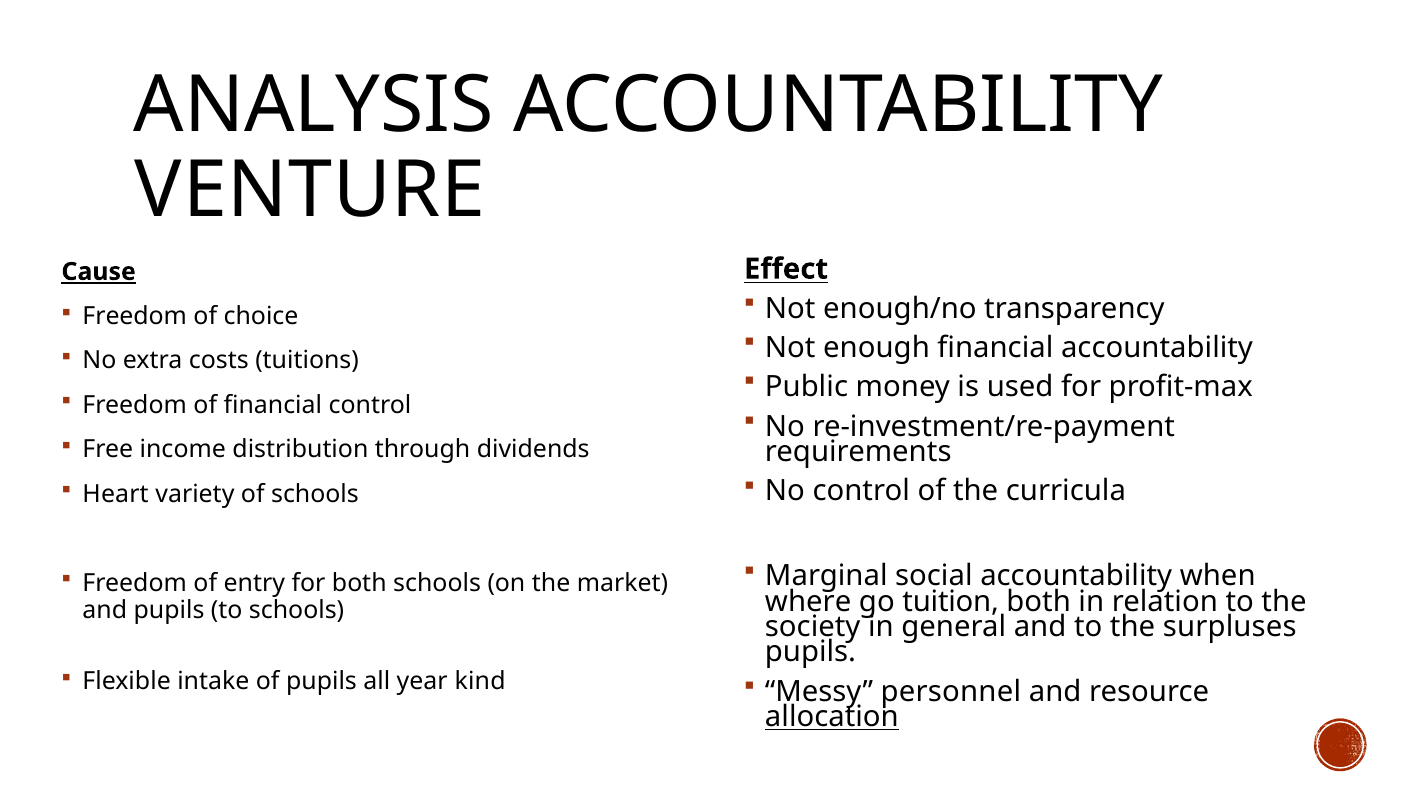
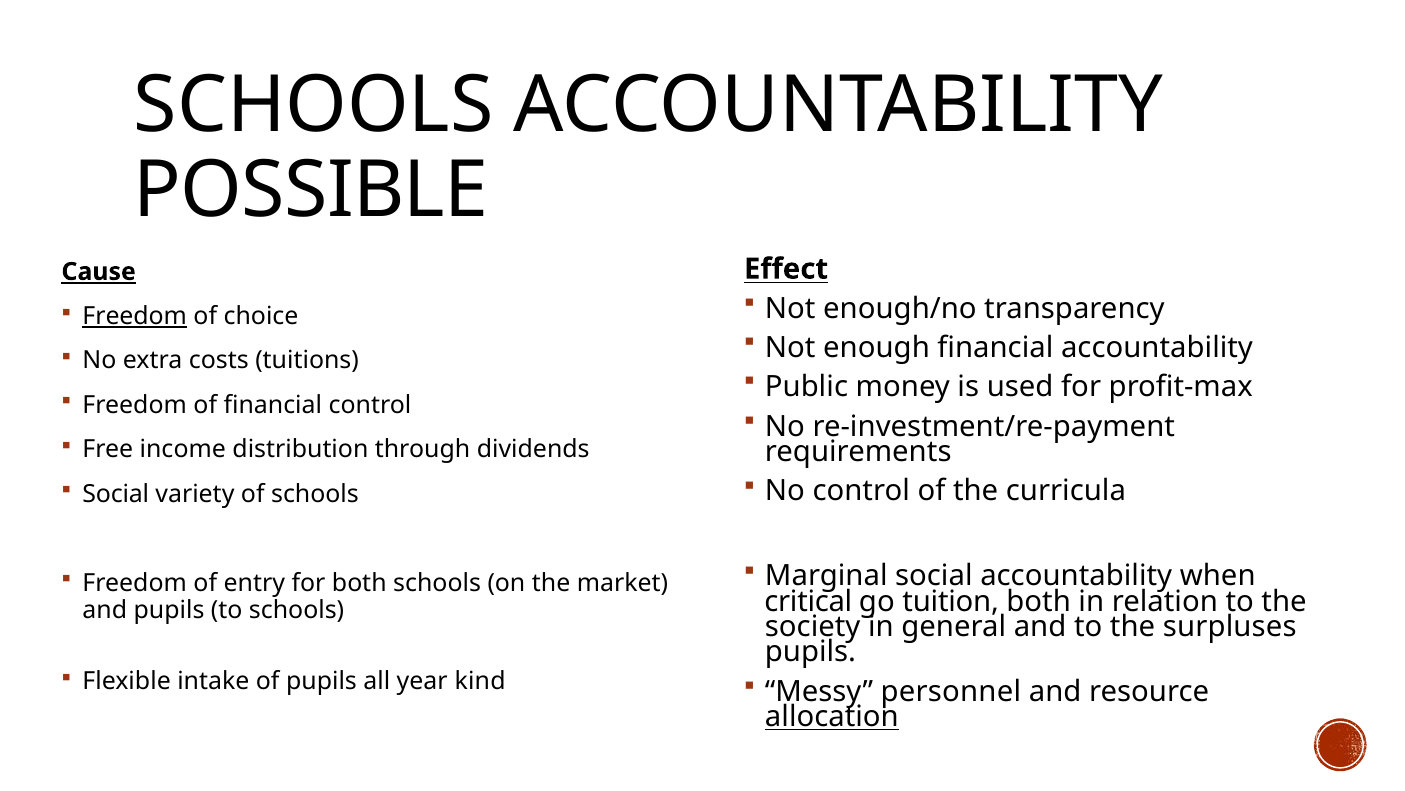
ANALYSIS at (314, 105): ANALYSIS -> SCHOOLS
VENTURE: VENTURE -> POSSIBLE
Freedom at (135, 316) underline: none -> present
Heart at (116, 494): Heart -> Social
where: where -> critical
